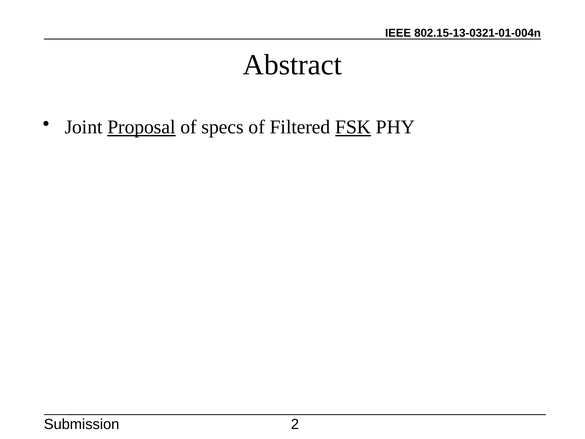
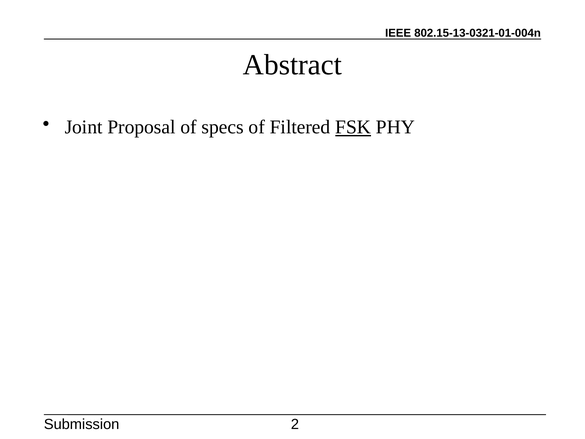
Proposal underline: present -> none
